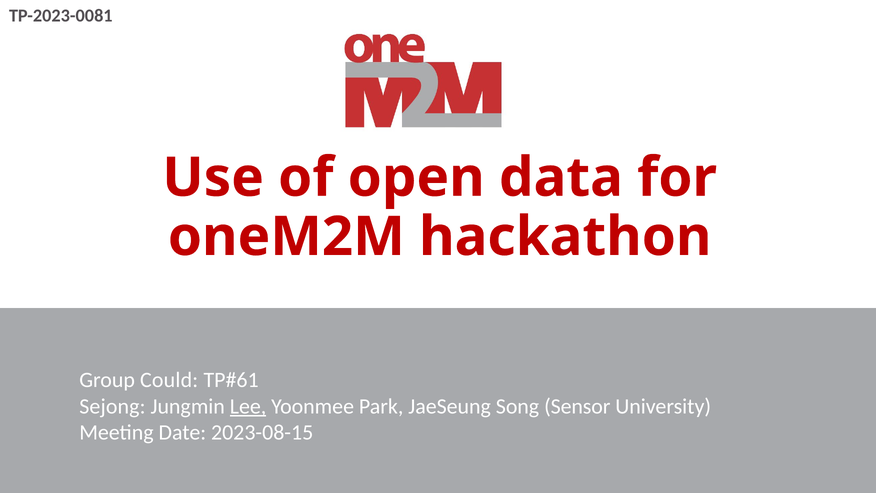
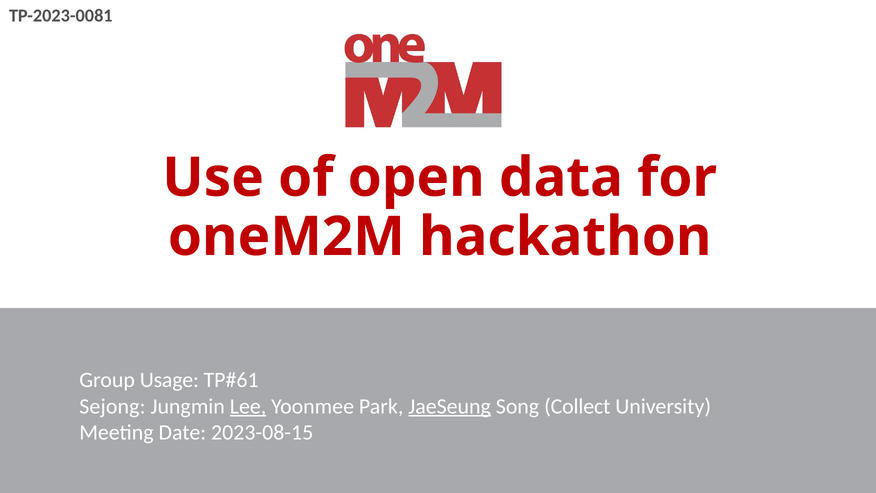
Could: Could -> Usage
JaeSeung underline: none -> present
Sensor: Sensor -> Collect
